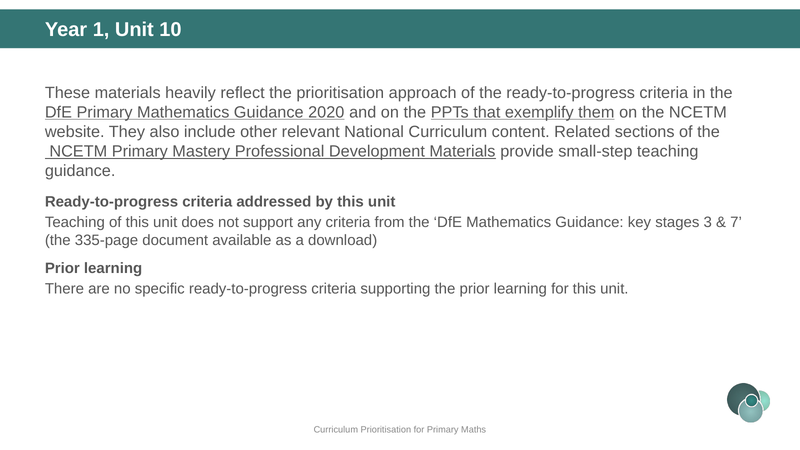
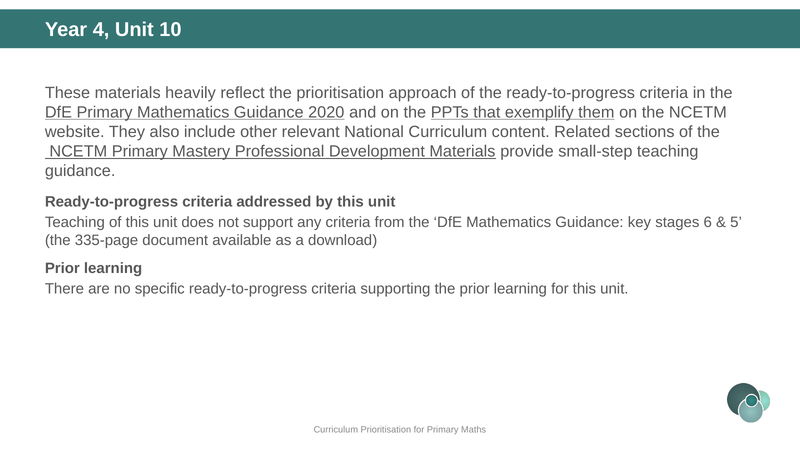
1: 1 -> 4
3: 3 -> 6
7: 7 -> 5
